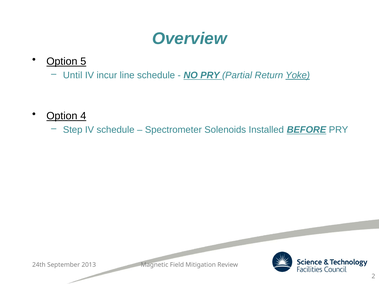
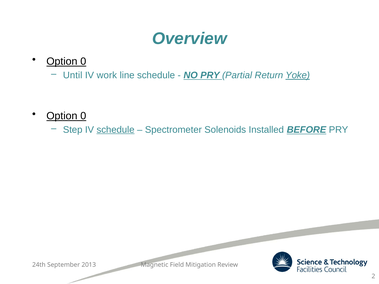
5 at (83, 62): 5 -> 0
incur: incur -> work
4 at (83, 116): 4 -> 0
schedule at (116, 130) underline: none -> present
